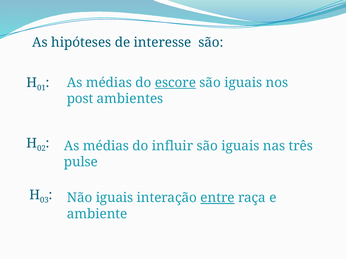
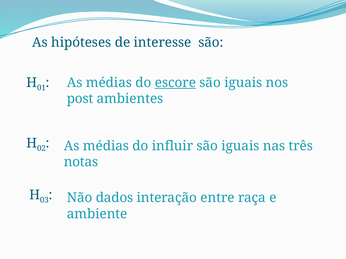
pulse: pulse -> notas
Não iguais: iguais -> dados
entre underline: present -> none
